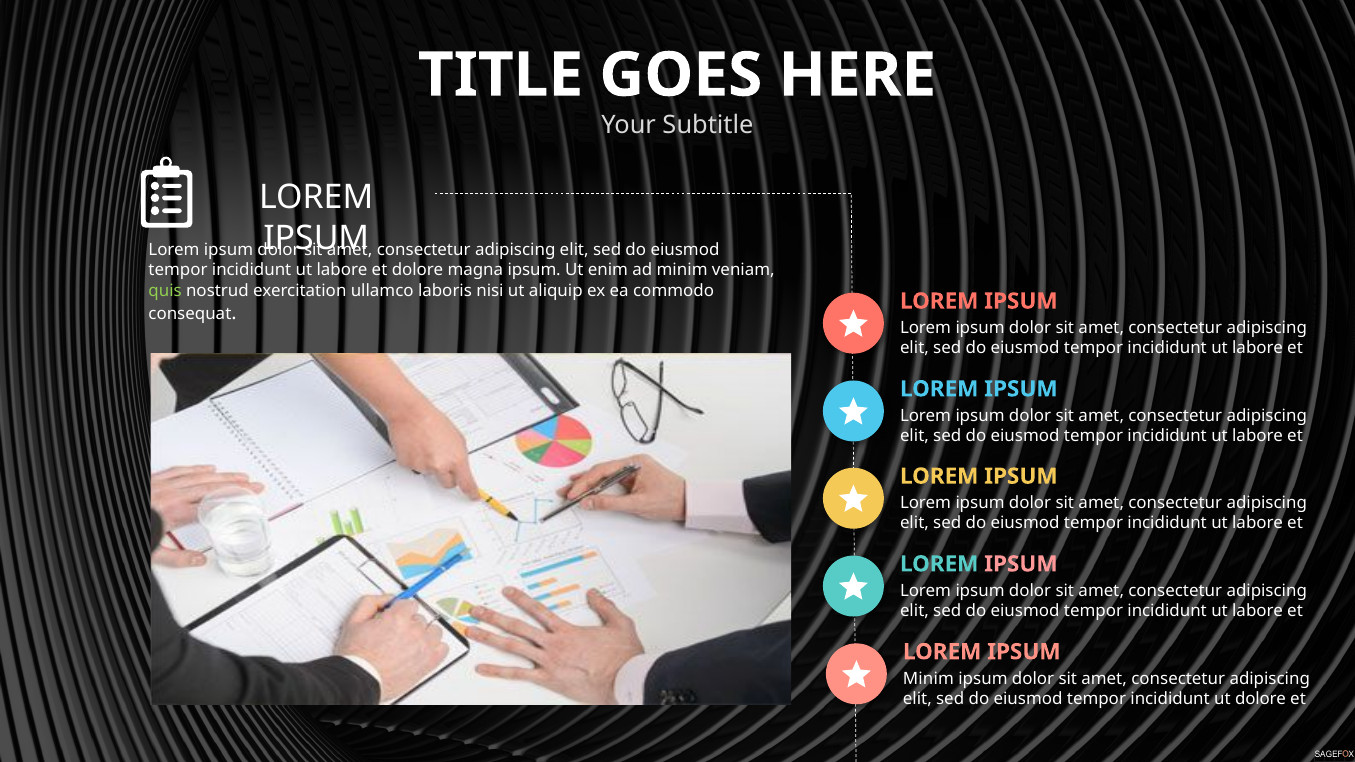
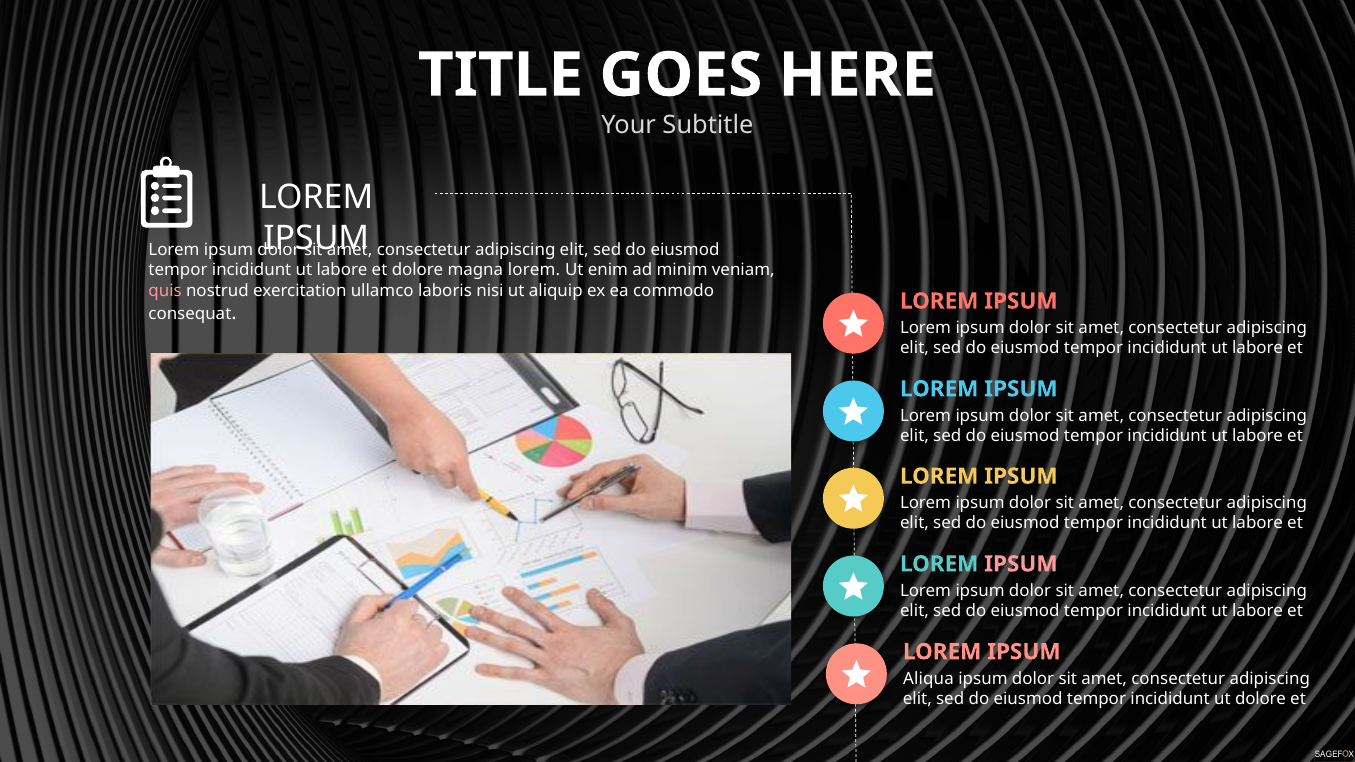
magna ipsum: ipsum -> lorem
quis colour: light green -> pink
Minim at (928, 679): Minim -> Aliqua
